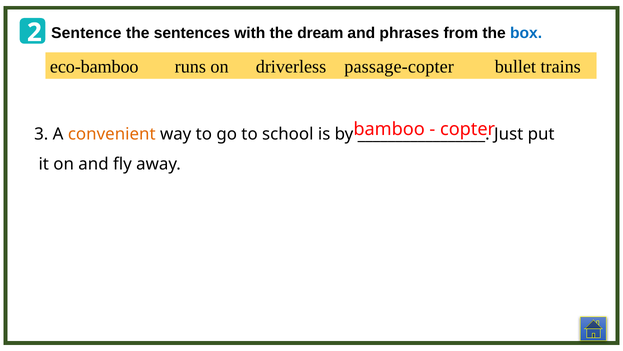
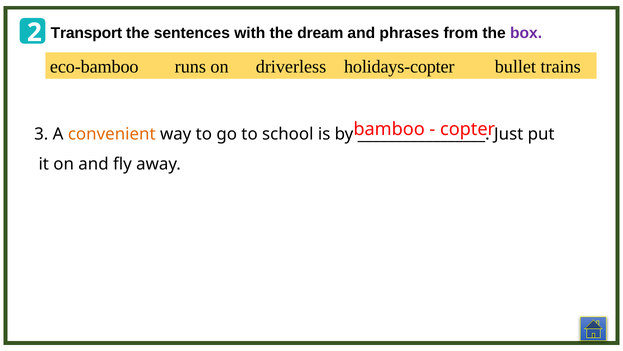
Sentence: Sentence -> Transport
box colour: blue -> purple
passage-copter: passage-copter -> holidays-copter
